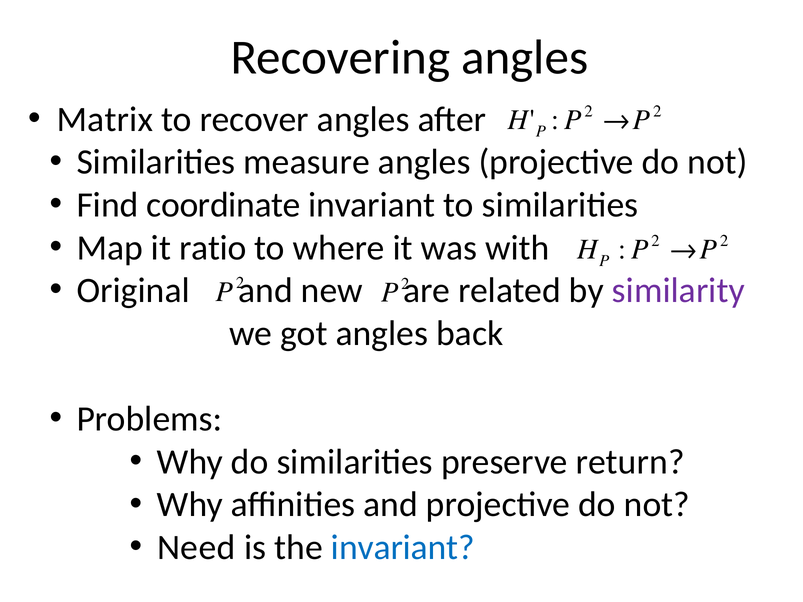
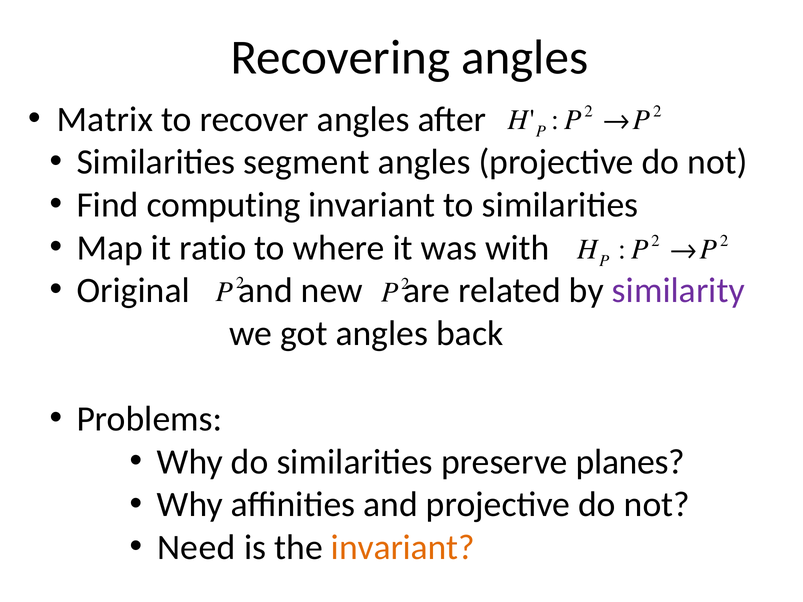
measure: measure -> segment
coordinate: coordinate -> computing
return: return -> planes
invariant at (403, 548) colour: blue -> orange
